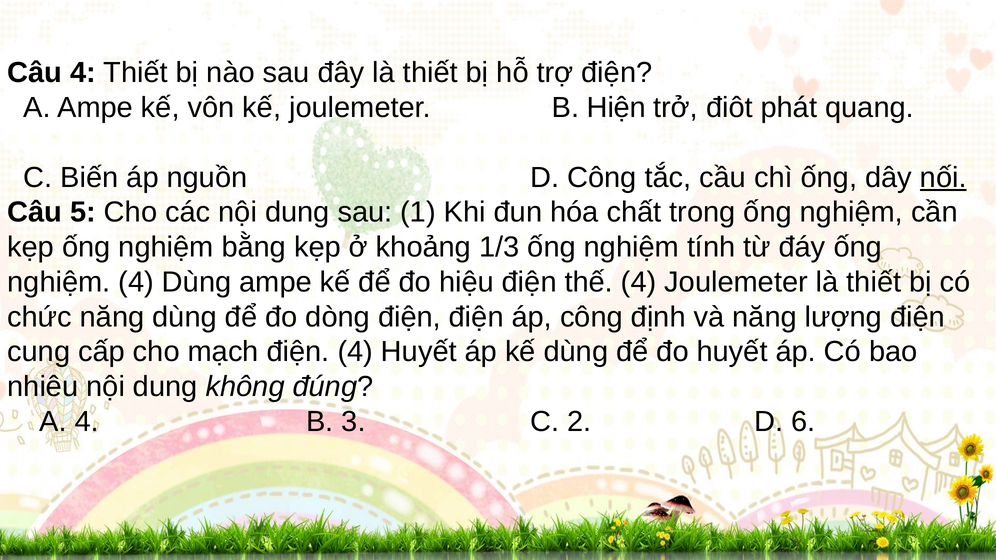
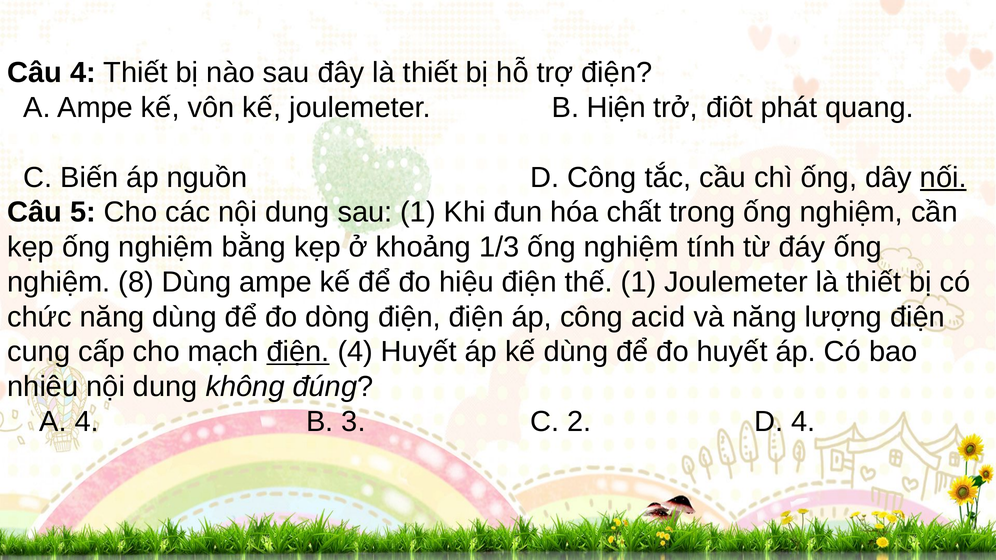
nghiệm 4: 4 -> 8
thế 4: 4 -> 1
định: định -> acid
điện at (298, 352) underline: none -> present
D 6: 6 -> 4
